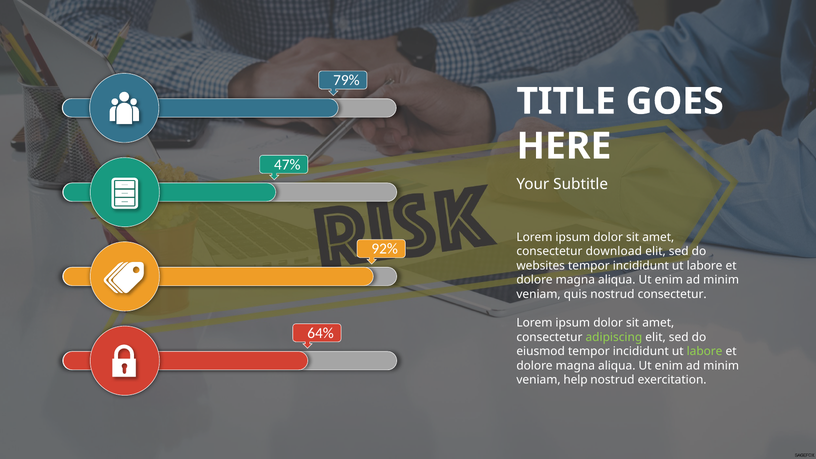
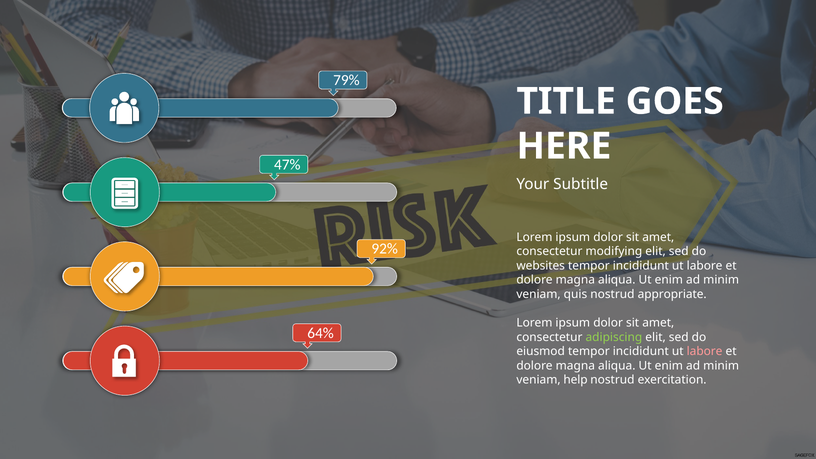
download: download -> modifying
nostrud consectetur: consectetur -> appropriate
labore at (705, 351) colour: light green -> pink
